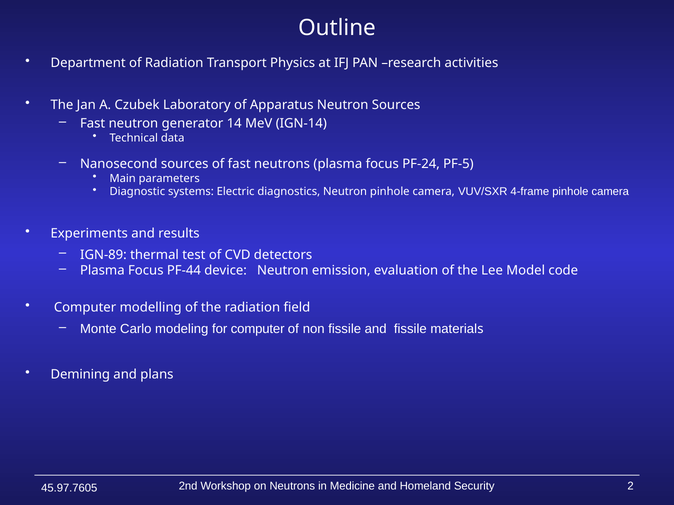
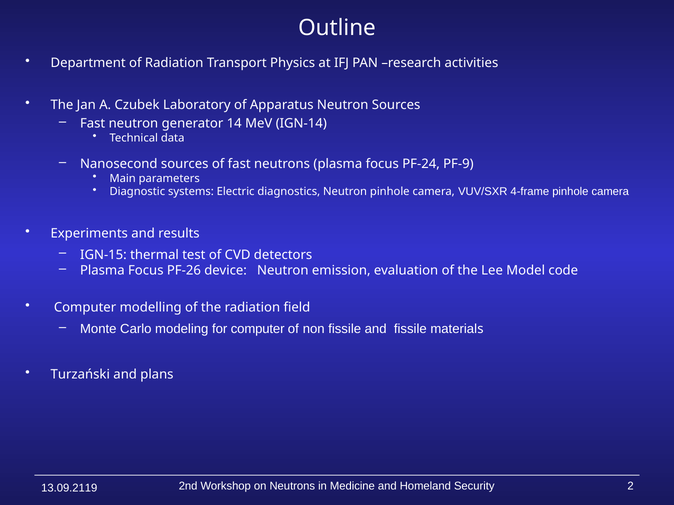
PF-5: PF-5 -> PF-9
IGN-89: IGN-89 -> IGN-15
PF-44: PF-44 -> PF-26
Demining: Demining -> Turzański
45.97.7605: 45.97.7605 -> 13.09.2119
